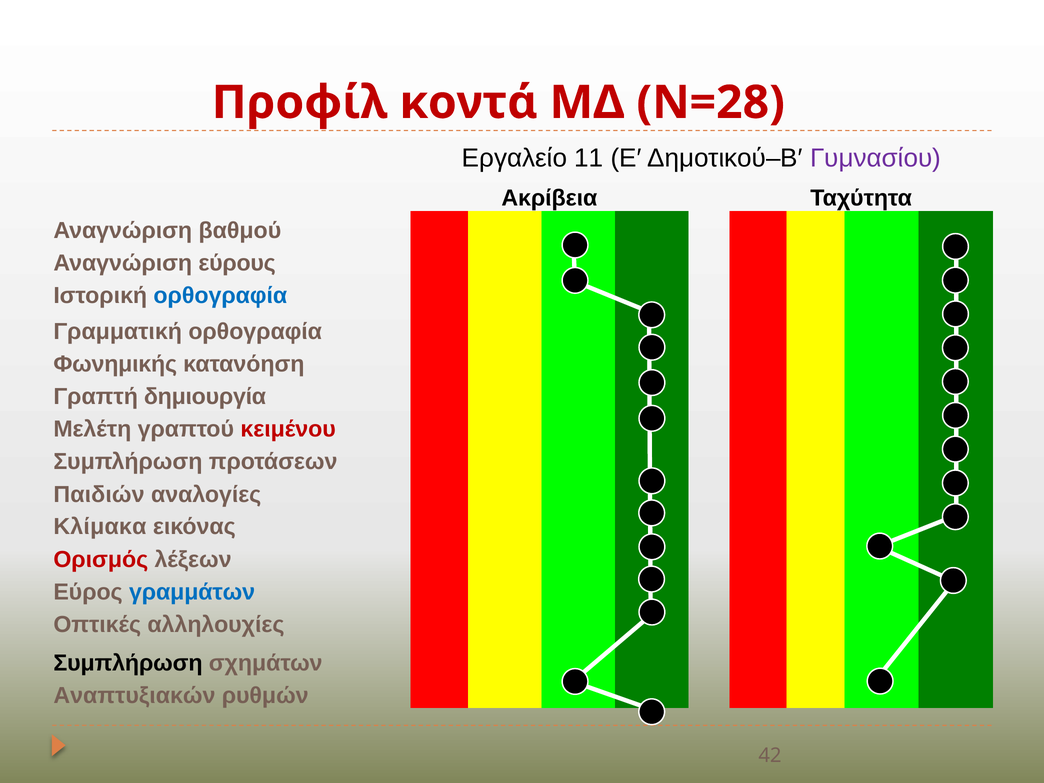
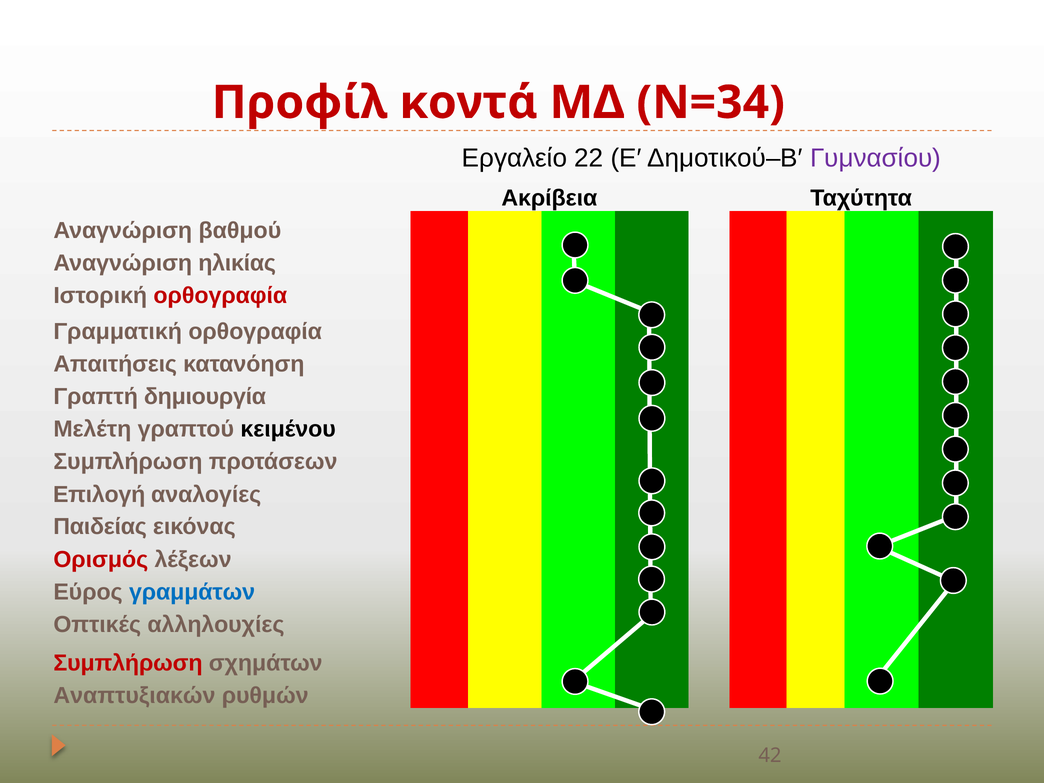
Ν=28: Ν=28 -> Ν=34
11: 11 -> 22
εύρους: εύρους -> ηλικίας
ορθογραφία at (220, 296) colour: blue -> red
Φωνημικής: Φωνημικής -> Απαιτήσεις
κειμένου colour: red -> black
Παιδιών: Παιδιών -> Επιλογή
Κλίμακα: Κλίμακα -> Παιδείας
Συμπλήρωση at (128, 663) colour: black -> red
